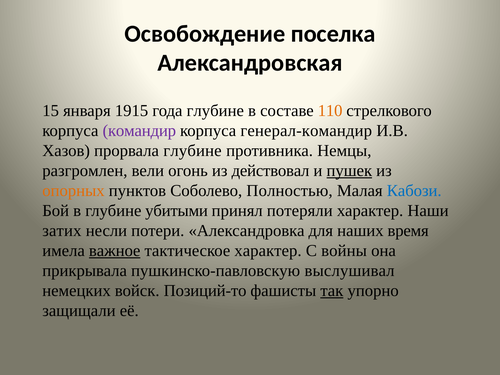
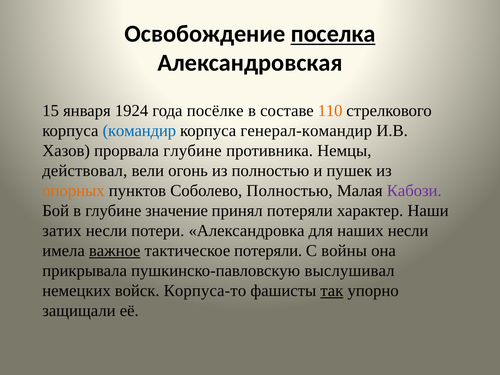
поселка underline: none -> present
1915: 1915 -> 1924
года глубине: глубине -> посёлке
командир colour: purple -> blue
разгромлен: разгромлен -> действовал
из действовал: действовал -> полностью
пушек underline: present -> none
Кабози colour: blue -> purple
убитыми: убитыми -> значение
наших время: время -> несли
тактическое характер: характер -> потеряли
Позиций-то: Позиций-то -> Корпуса-то
